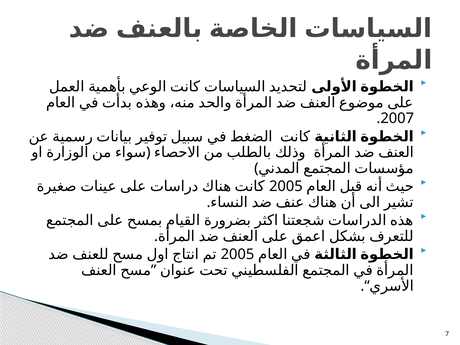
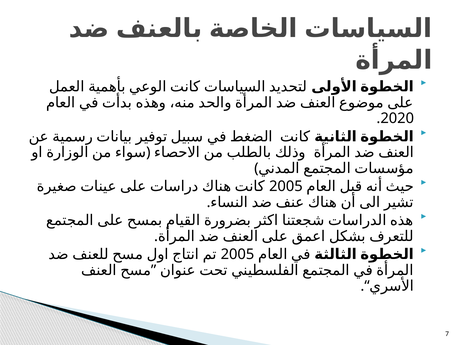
2007: 2007 -> 2020
